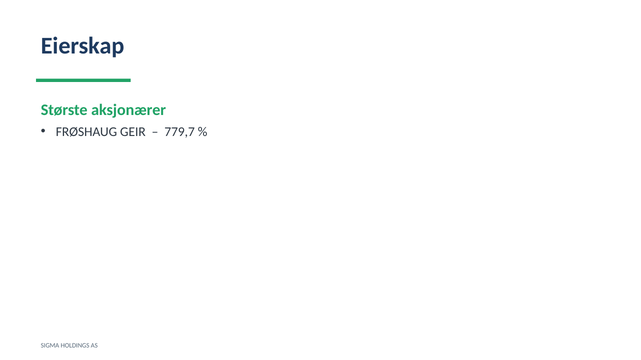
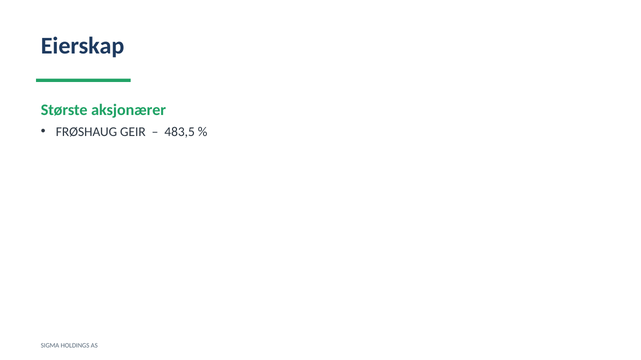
779,7: 779,7 -> 483,5
